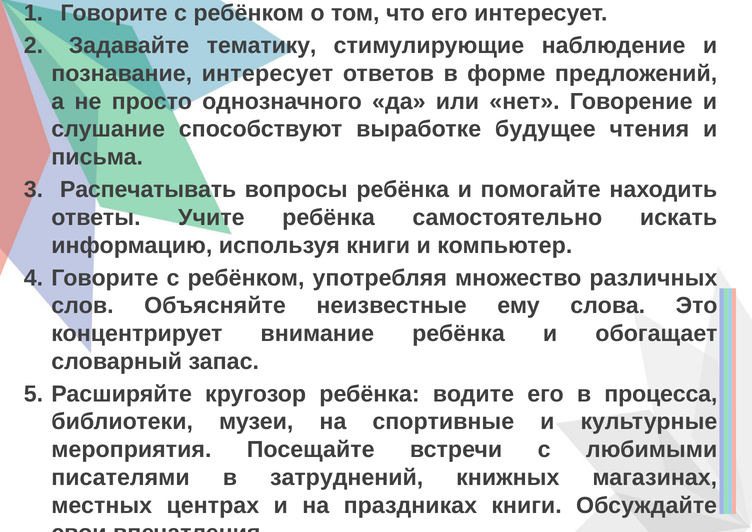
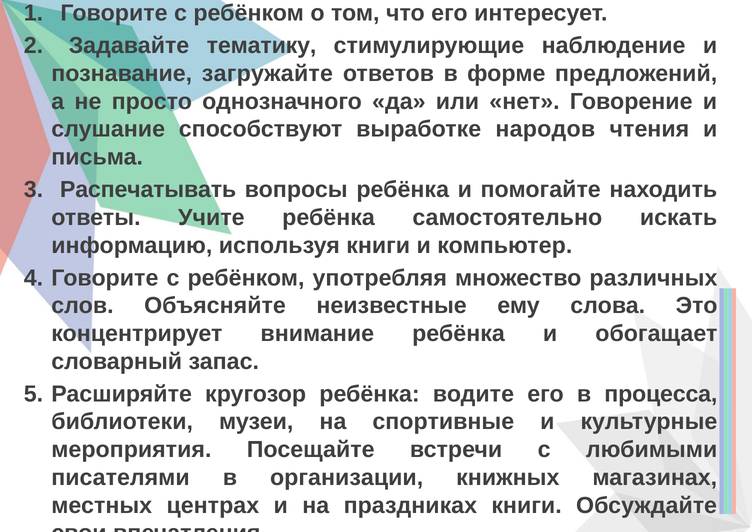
познавание интересует: интересует -> загружайте
будущее: будущее -> народов
затруднений: затруднений -> организации
